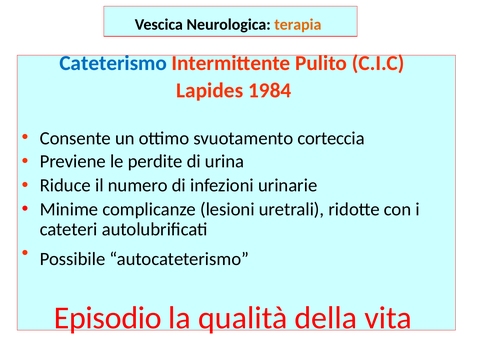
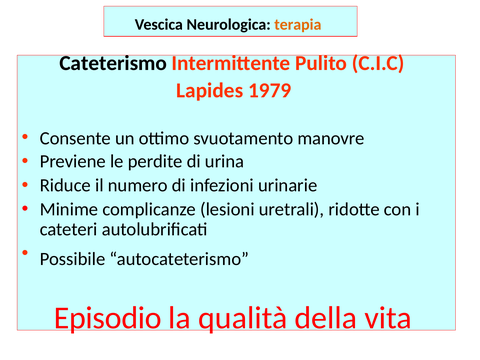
Cateterismo colour: blue -> black
1984: 1984 -> 1979
corteccia: corteccia -> manovre
